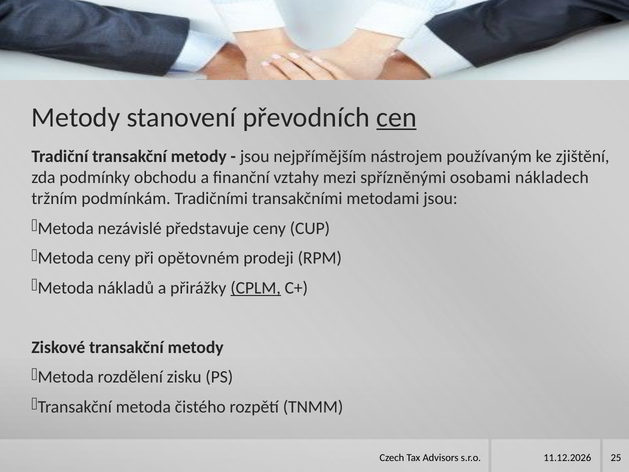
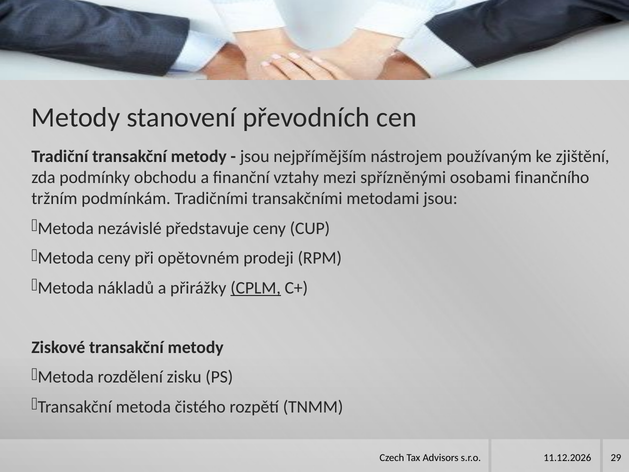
cen underline: present -> none
nákladech: nákladech -> finančního
25: 25 -> 29
